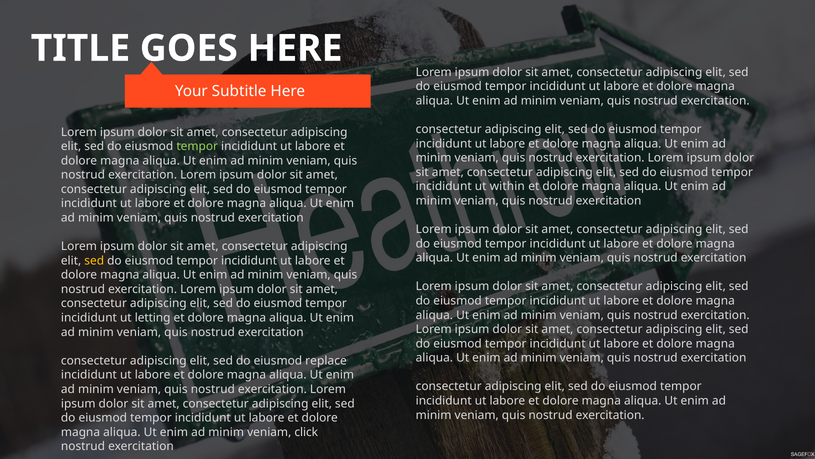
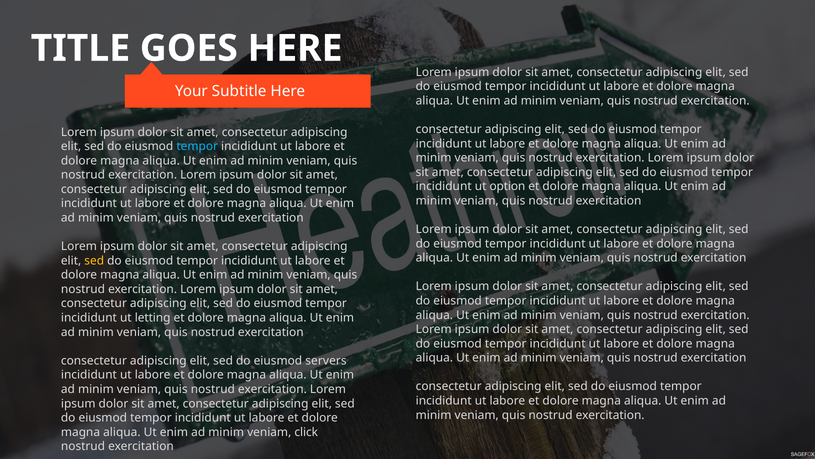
tempor at (197, 146) colour: light green -> light blue
within: within -> option
replace: replace -> servers
